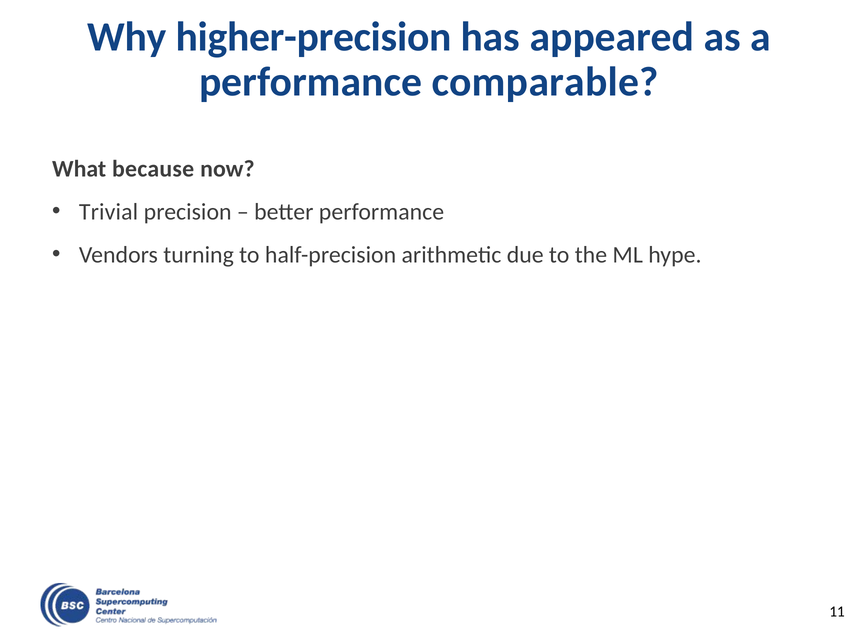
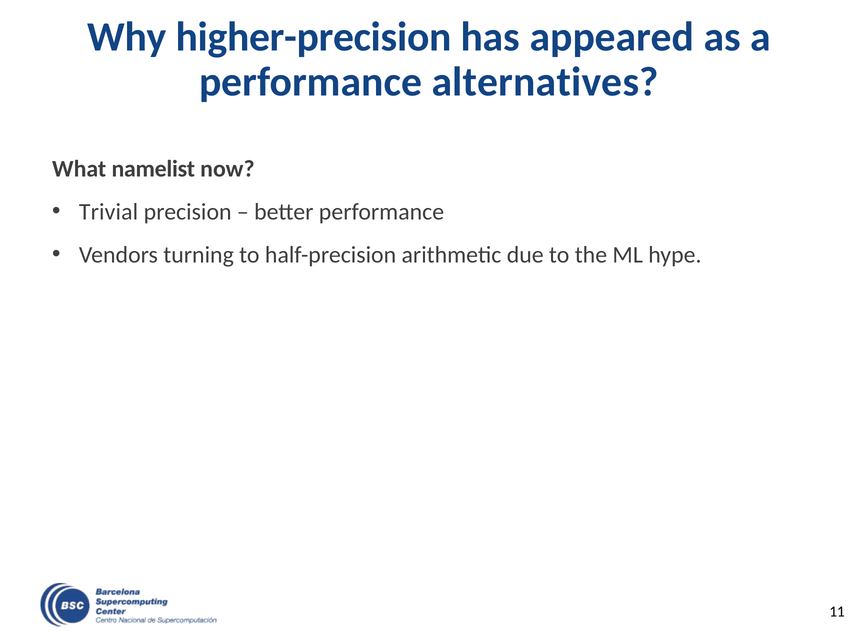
comparable: comparable -> alternatives
because: because -> namelist
